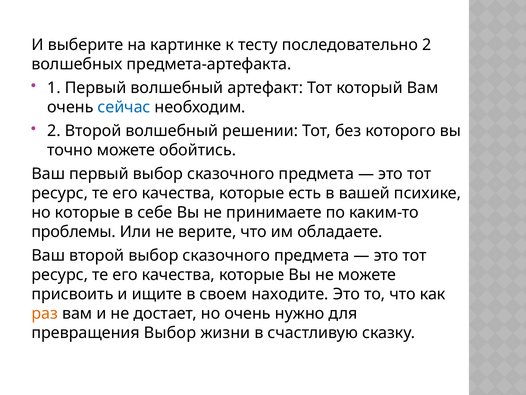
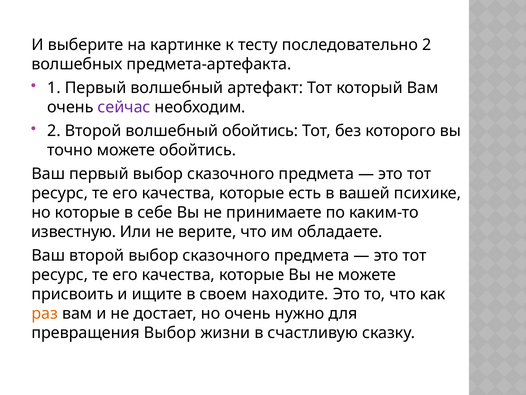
сейчас colour: blue -> purple
волшебный решении: решении -> обойтись
проблемы: проблемы -> известную
